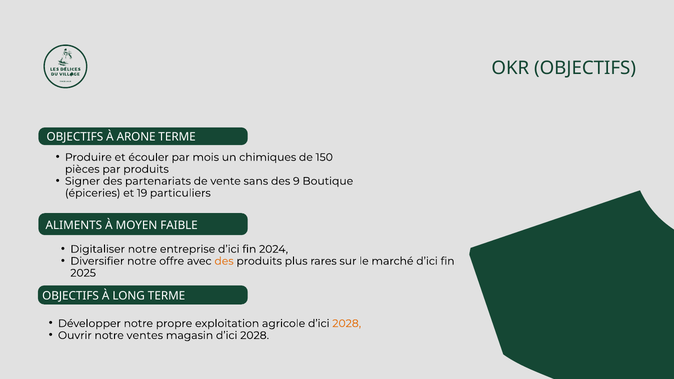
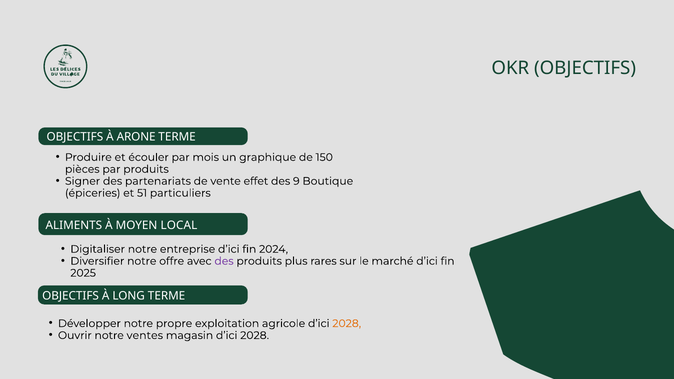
chimiques: chimiques -> graphique
sans: sans -> effet
19: 19 -> 51
FAIBLE: FAIBLE -> LOCAL
des at (224, 261) colour: orange -> purple
